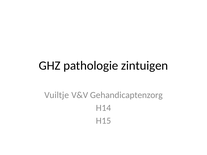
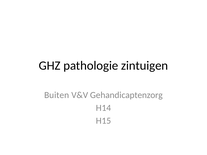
Vuiltje: Vuiltje -> Buiten
